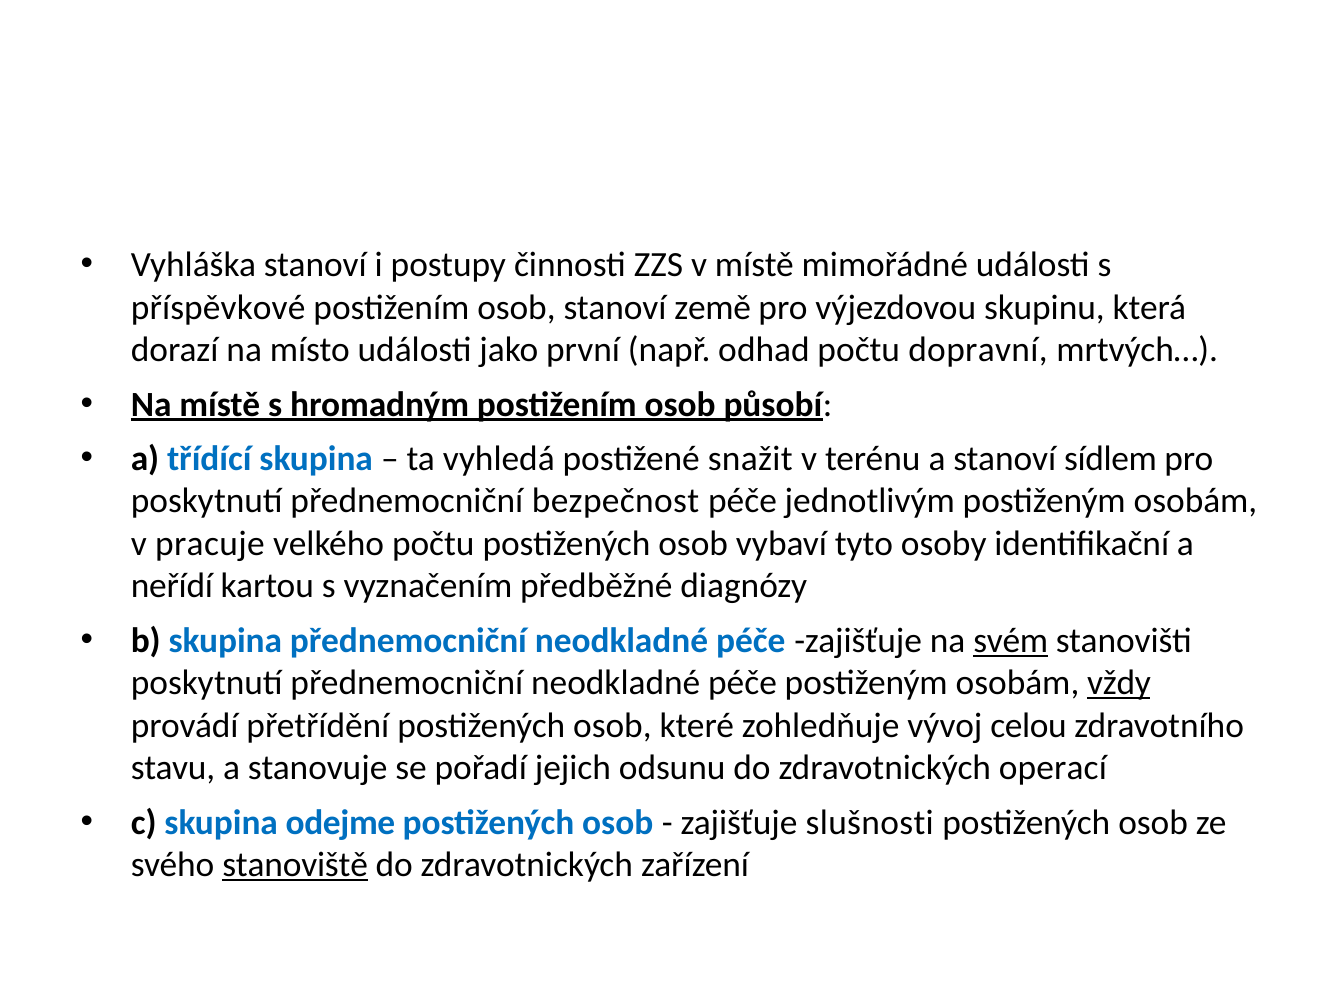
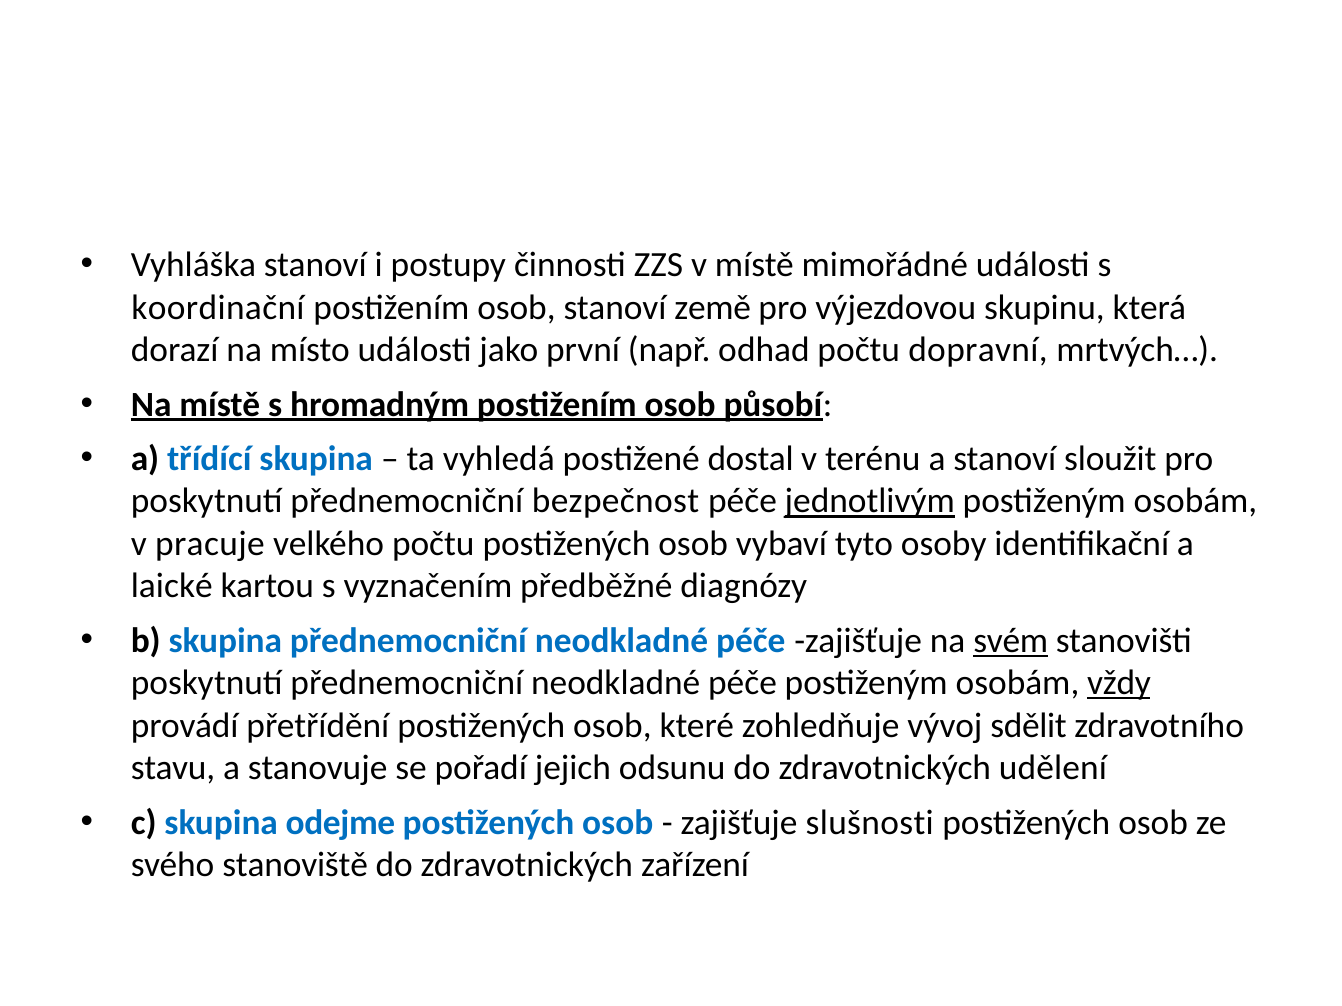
příspěvkové: příspěvkové -> koordinační
snažit: snažit -> dostal
sídlem: sídlem -> sloužit
jednotlivým underline: none -> present
neřídí: neřídí -> laické
celou: celou -> sdělit
operací: operací -> udělení
stanoviště underline: present -> none
